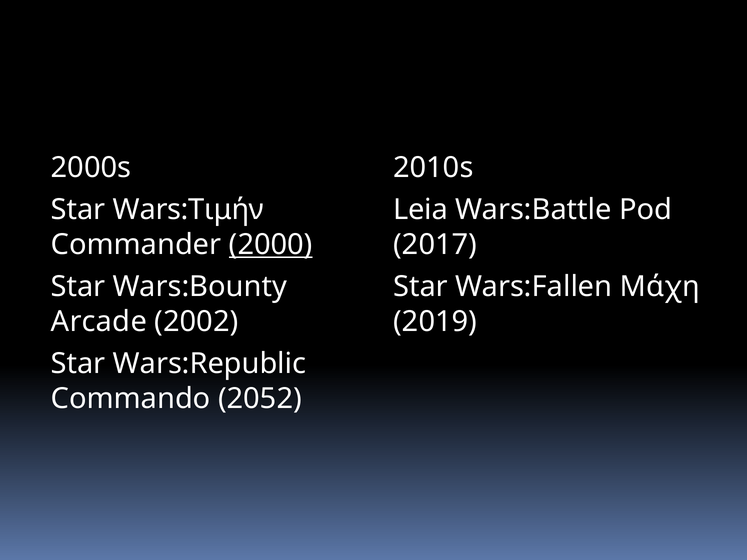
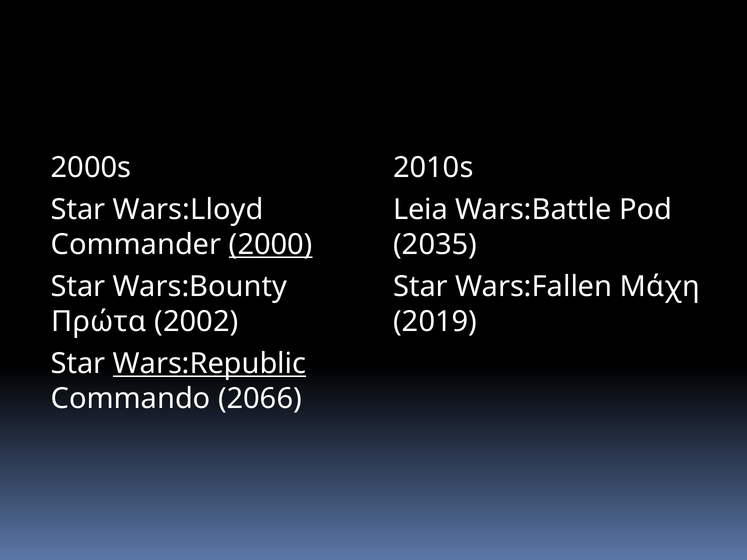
Wars:Τιμήν: Wars:Τιμήν -> Wars:Lloyd
2017: 2017 -> 2035
Arcade: Arcade -> Πρώτα
Wars:Republic underline: none -> present
2052: 2052 -> 2066
